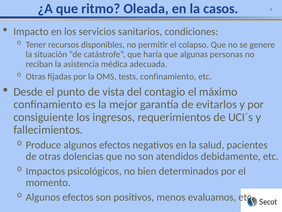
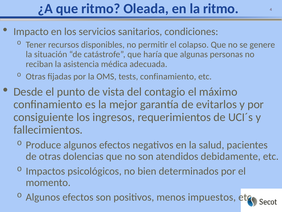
la casos: casos -> ritmo
evaluamos: evaluamos -> impuestos
